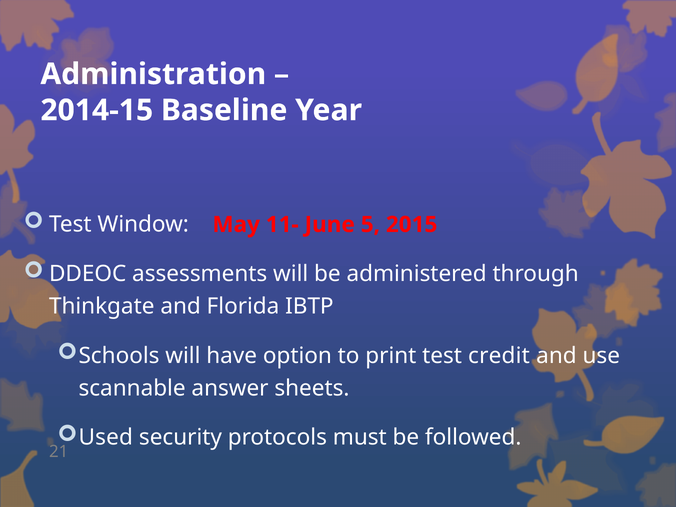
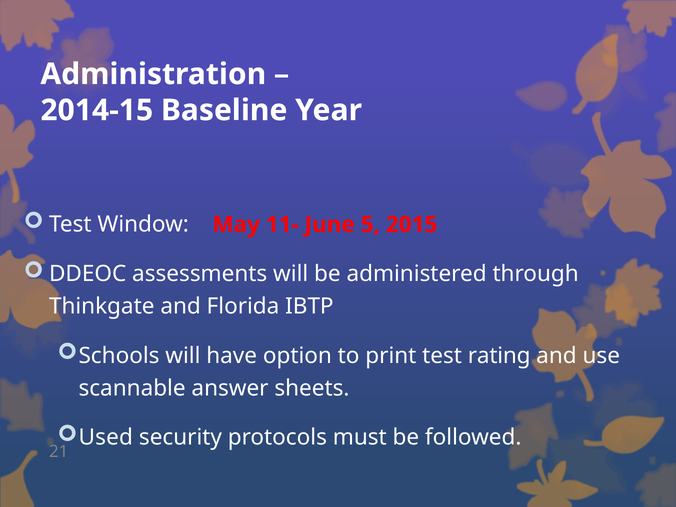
credit: credit -> rating
